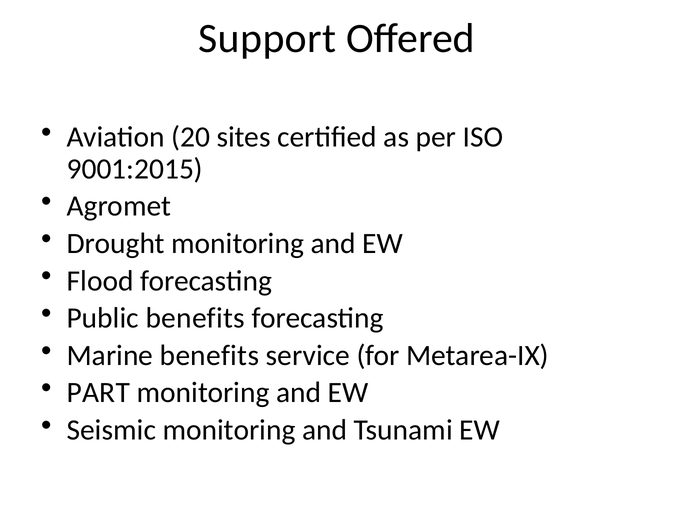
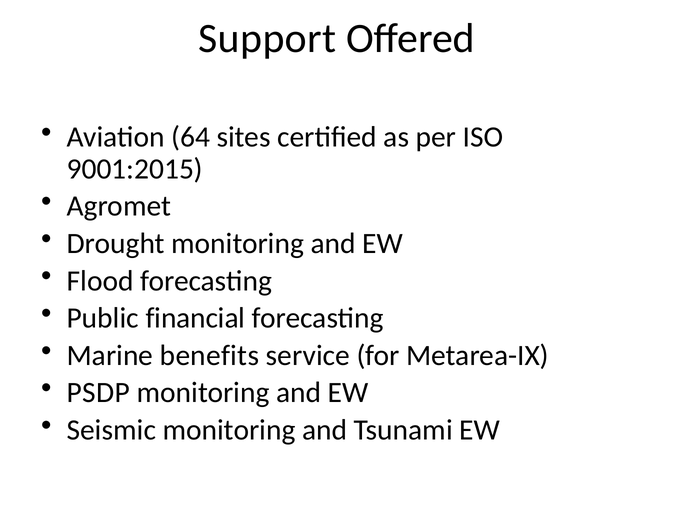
20: 20 -> 64
Public benefits: benefits -> financial
PART: PART -> PSDP
